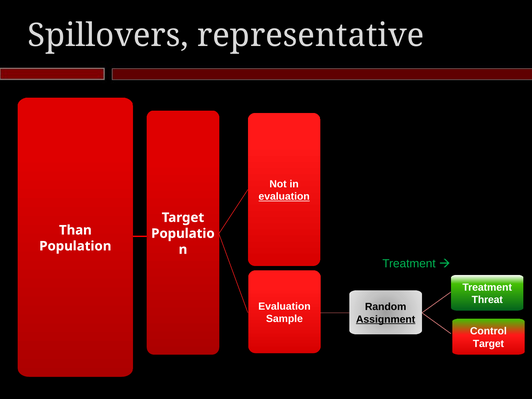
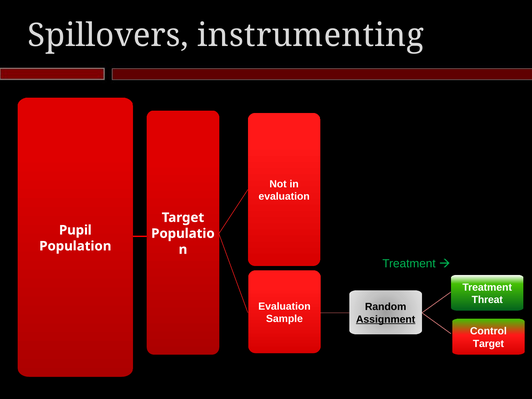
representative: representative -> instrumenting
evaluation at (284, 196) underline: present -> none
Than: Than -> Pupil
